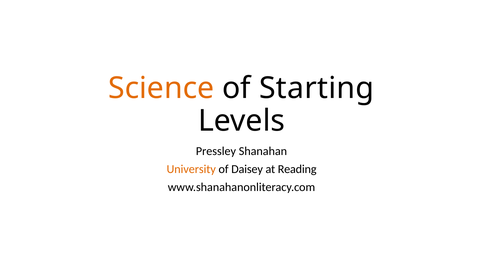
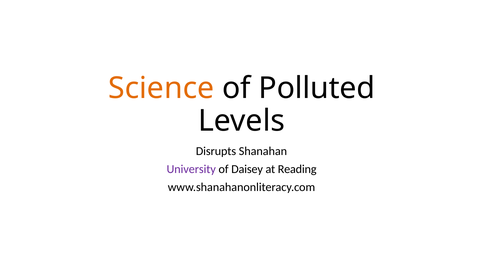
Starting: Starting -> Polluted
Pressley: Pressley -> Disrupts
University colour: orange -> purple
